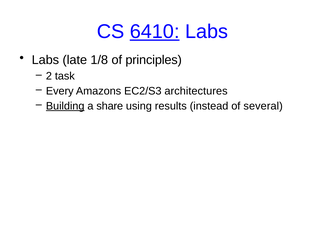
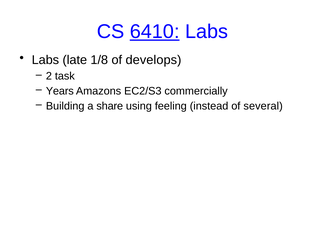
principles: principles -> develops
Every: Every -> Years
architectures: architectures -> commercially
Building underline: present -> none
results: results -> feeling
